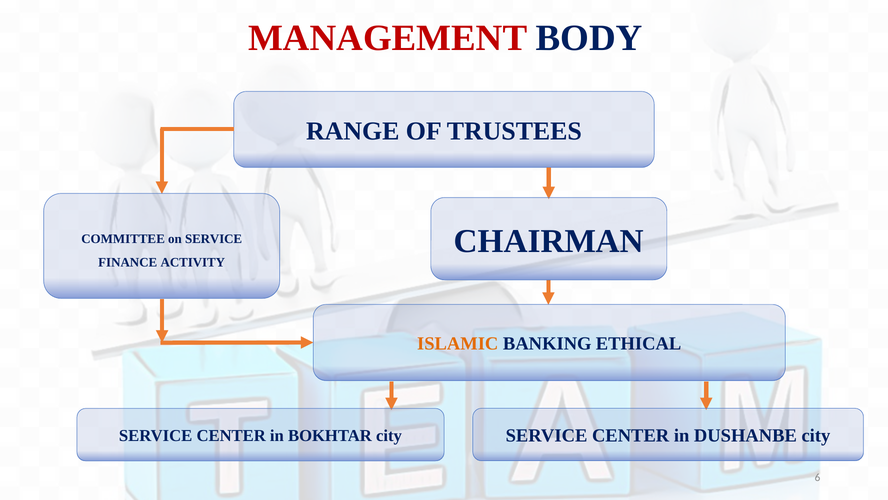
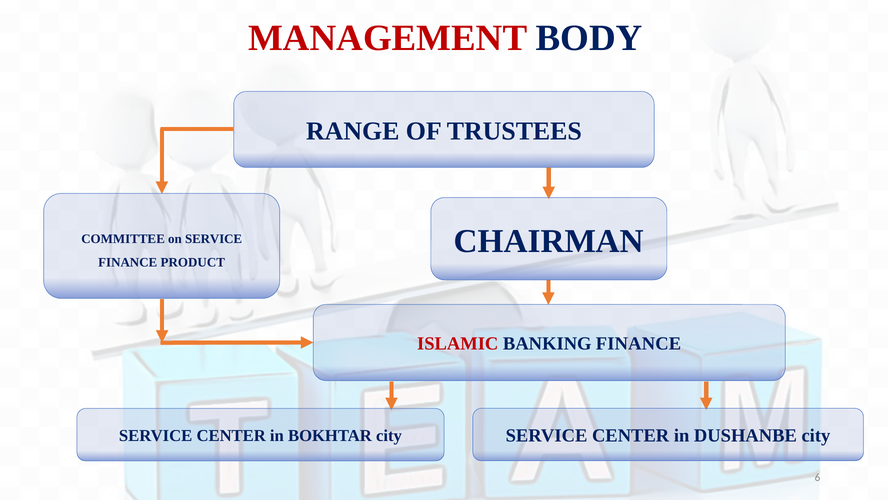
ACTIVITY: ACTIVITY -> PRODUCT
ISLAMIC colour: orange -> red
BANKING ETHICAL: ETHICAL -> FINANCE
